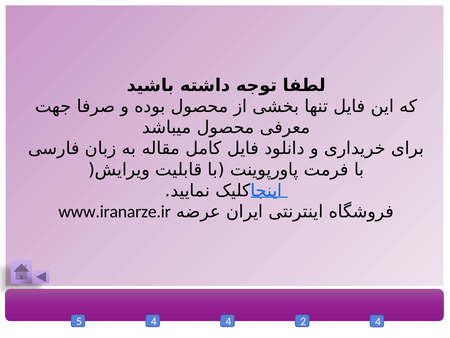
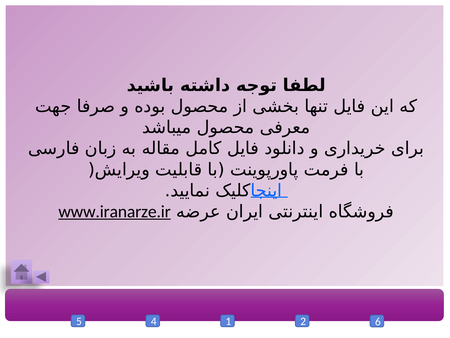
www.iranarze.ir underline: none -> present
4 4: 4 -> 1
2 4: 4 -> 6
